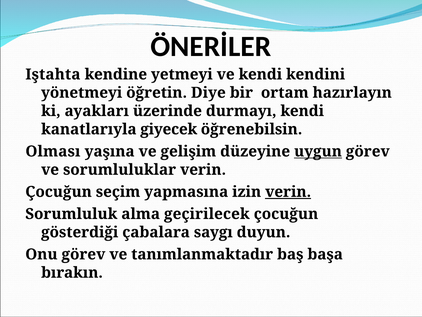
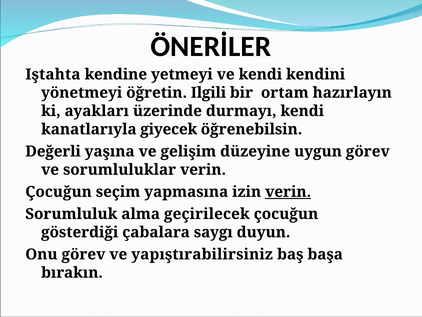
Diye: Diye -> Ilgili
Olması: Olması -> Değerli
uygun underline: present -> none
tanımlanmaktadır: tanımlanmaktadır -> yapıştırabilirsiniz
